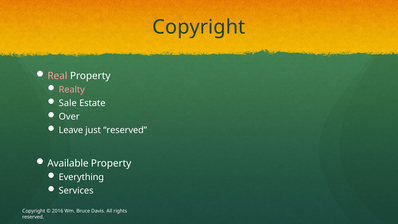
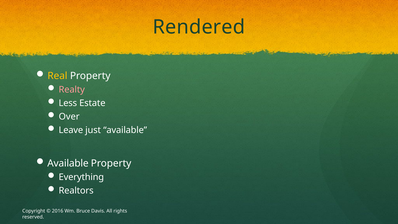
Copyright at (199, 27): Copyright -> Rendered
Real colour: pink -> yellow
Sale: Sale -> Less
just reserved: reserved -> available
Services: Services -> Realtors
